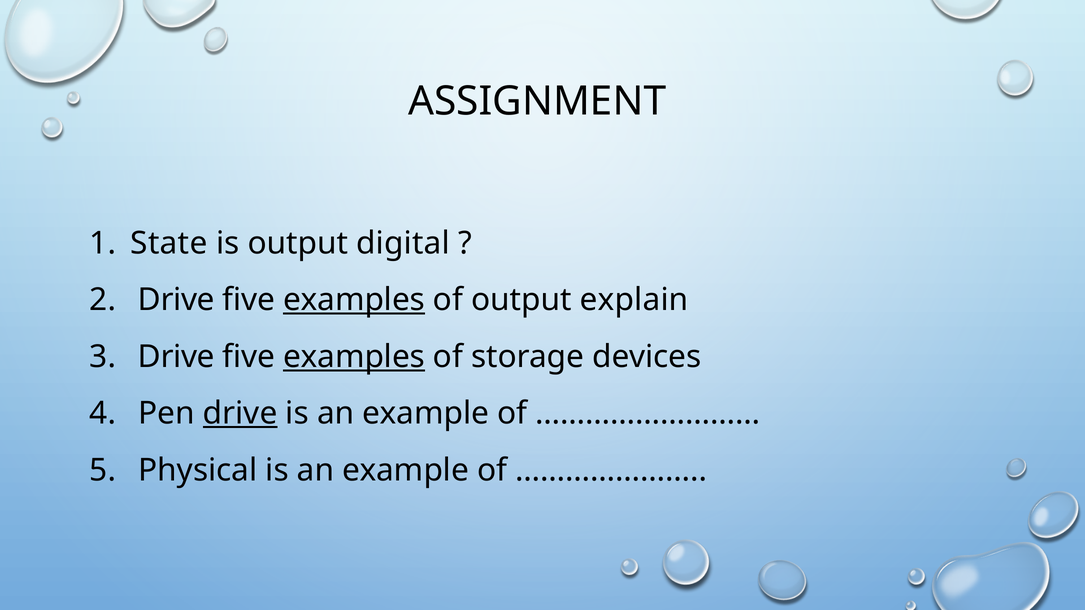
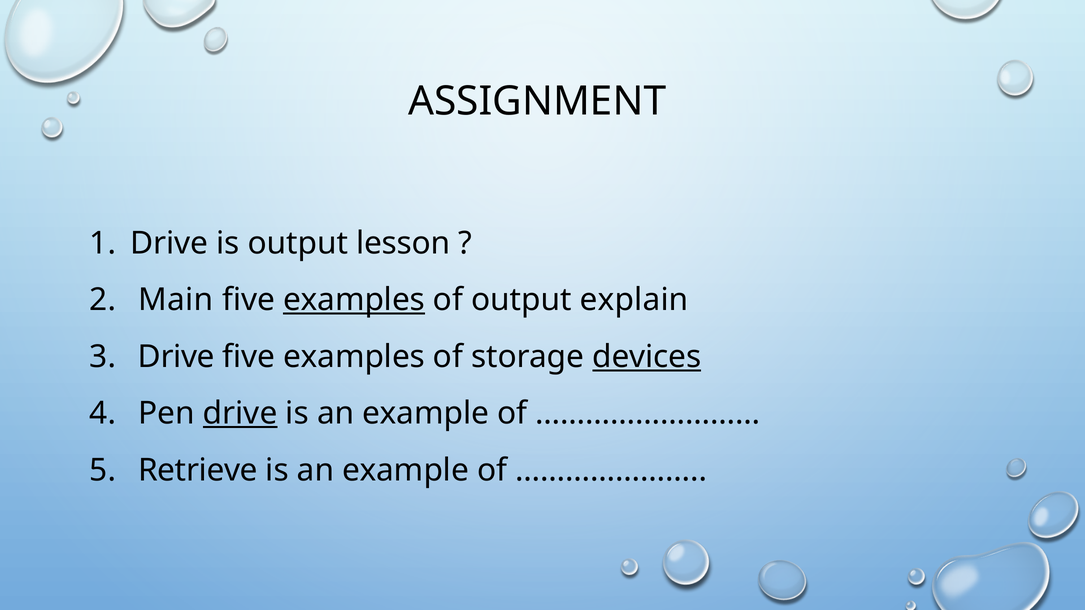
State at (169, 243): State -> Drive
digital: digital -> lesson
Drive at (176, 300): Drive -> Main
examples at (354, 357) underline: present -> none
devices underline: none -> present
Physical: Physical -> Retrieve
